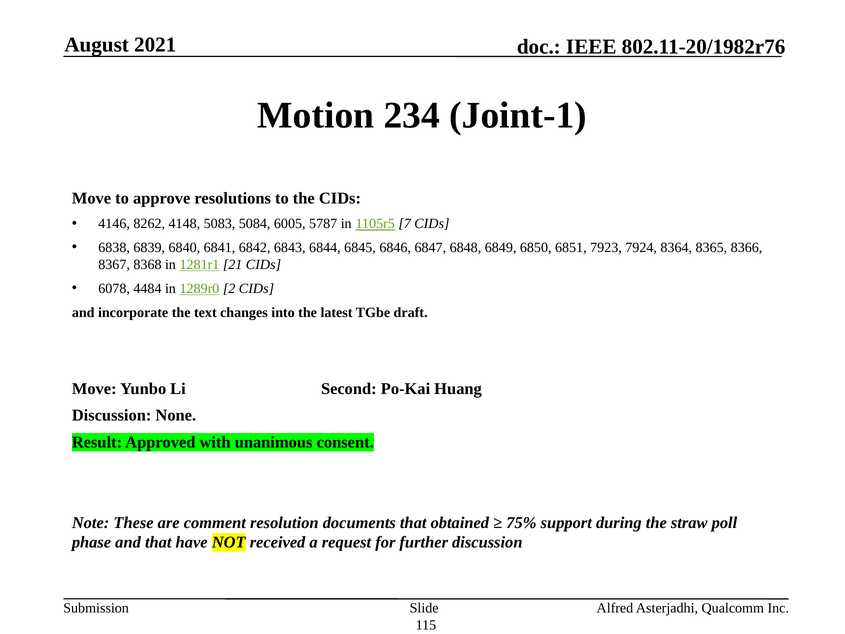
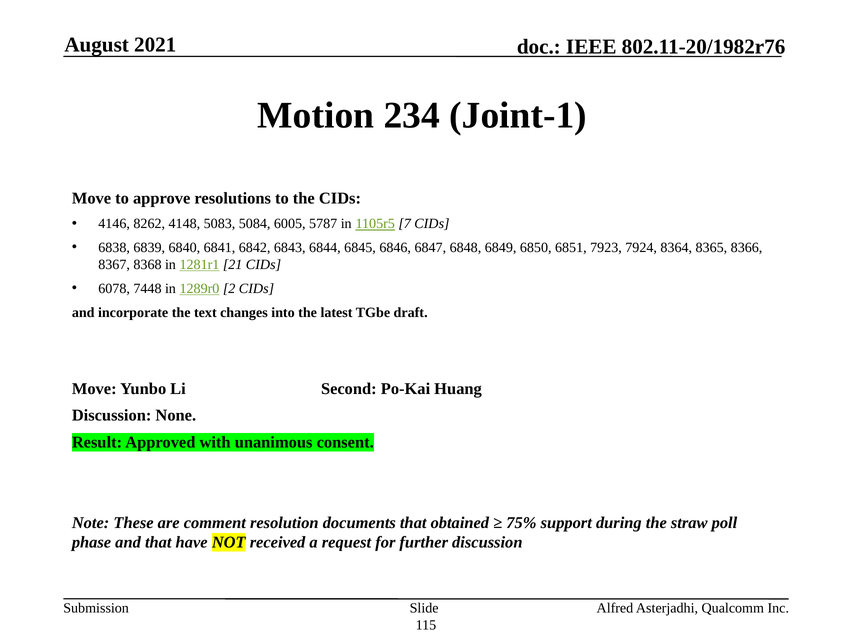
4484: 4484 -> 7448
